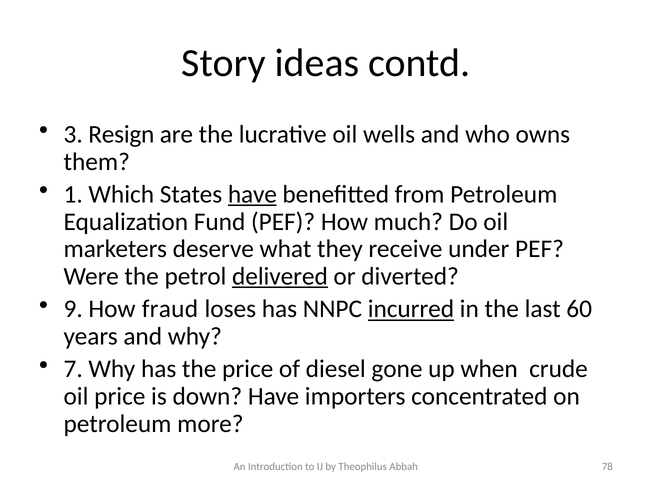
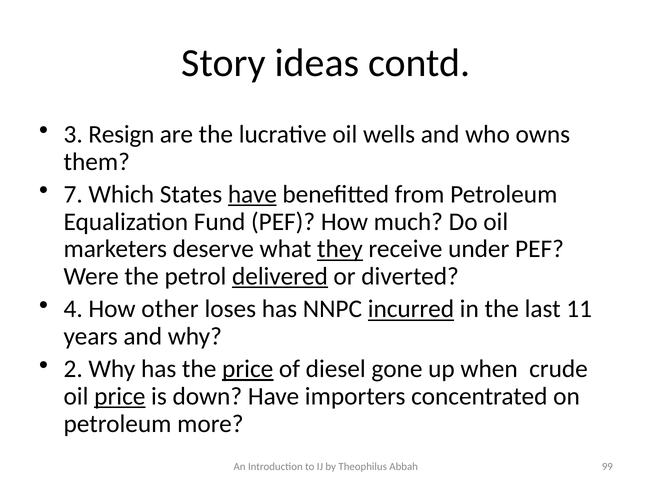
1: 1 -> 7
they underline: none -> present
9: 9 -> 4
fraud: fraud -> other
60: 60 -> 11
7: 7 -> 2
price at (248, 369) underline: none -> present
price at (120, 396) underline: none -> present
78: 78 -> 99
